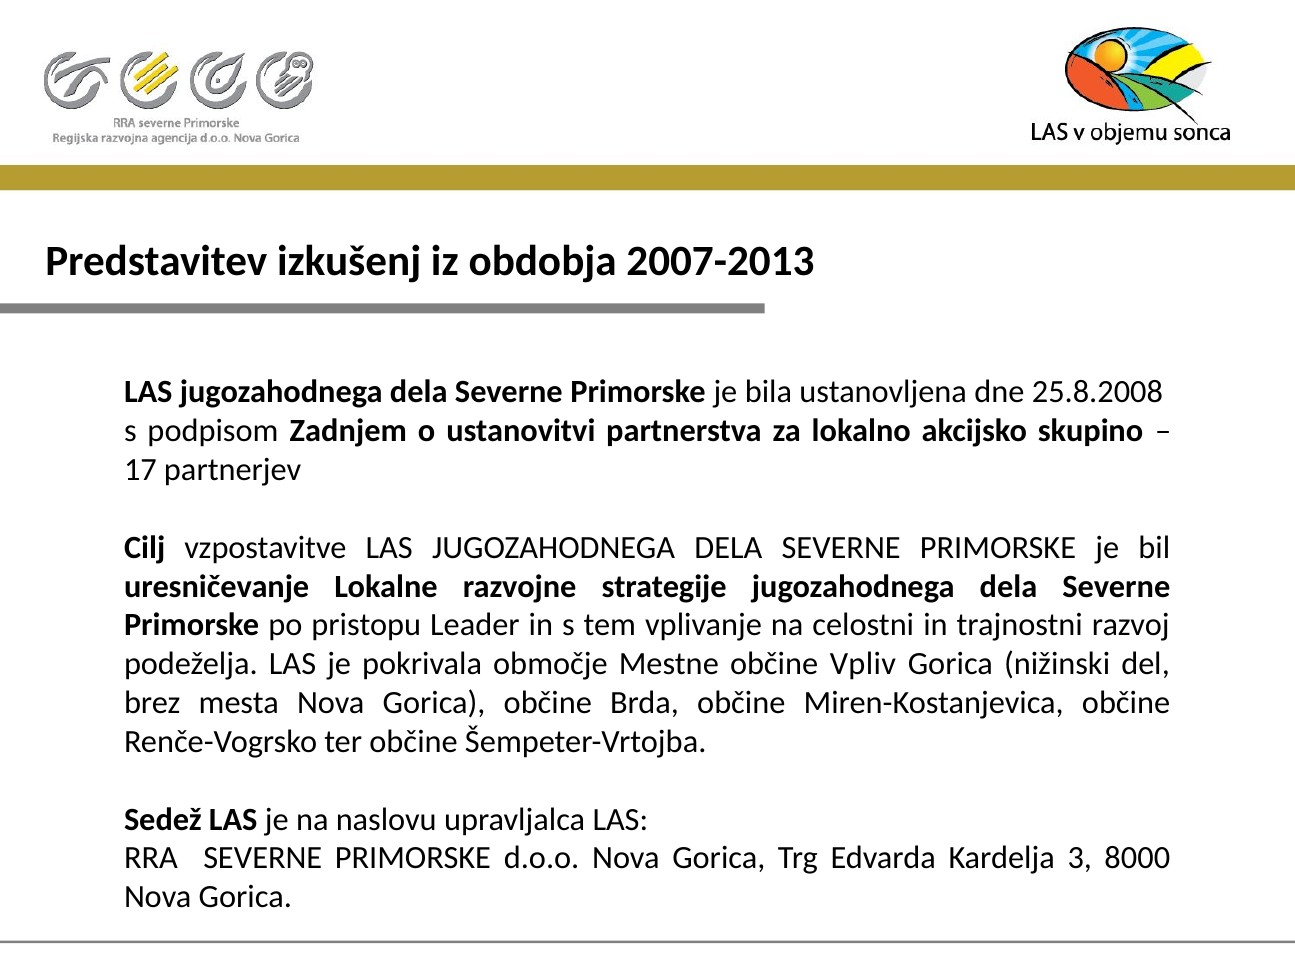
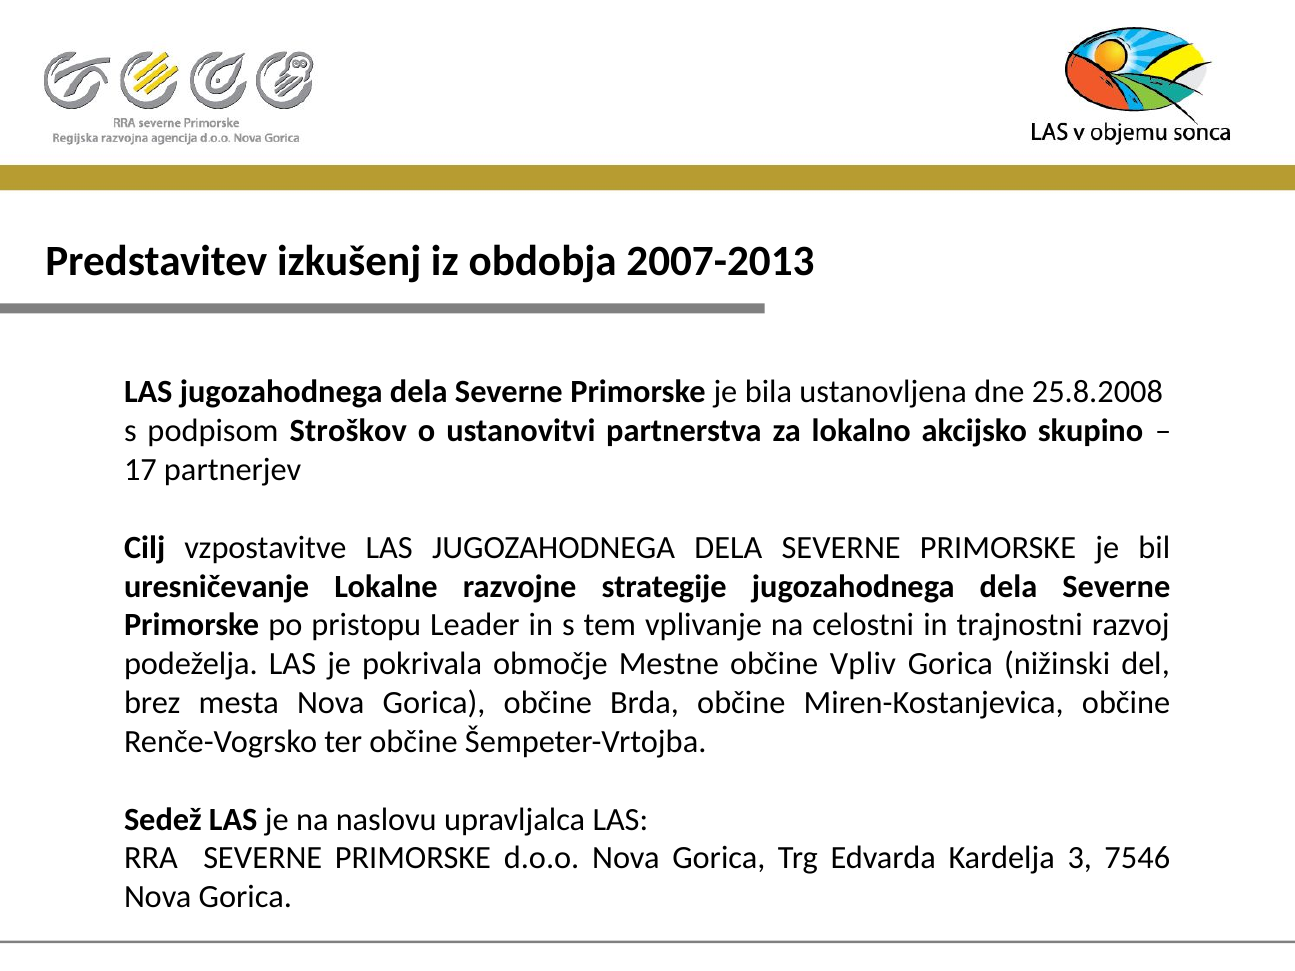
Zadnjem: Zadnjem -> Stroškov
8000: 8000 -> 7546
